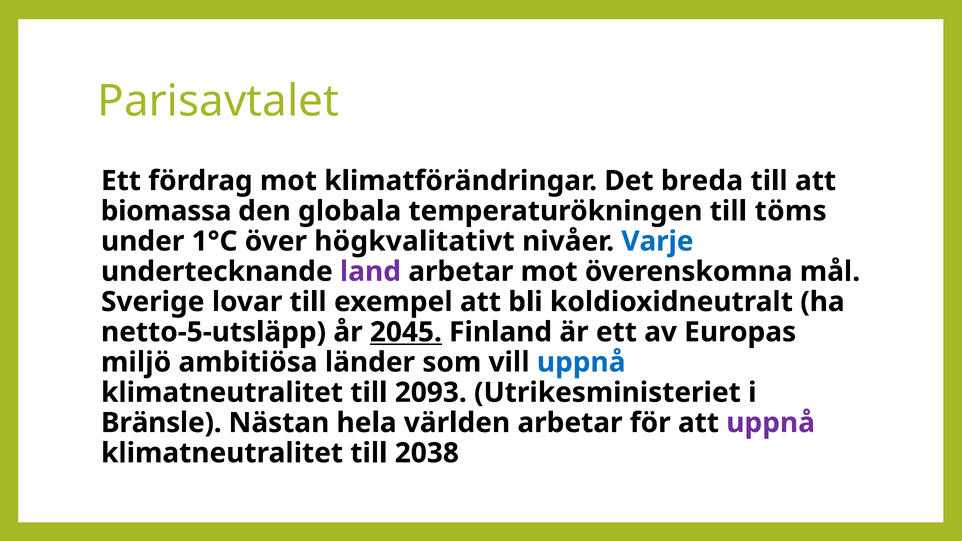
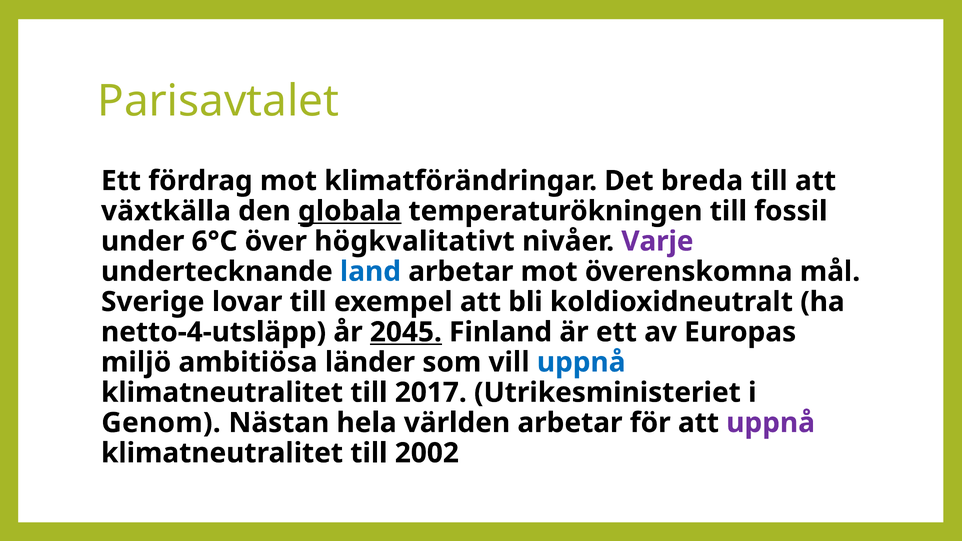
biomassa: biomassa -> växtkälla
globala underline: none -> present
töms: töms -> fossil
1°C: 1°C -> 6°C
Varje colour: blue -> purple
land colour: purple -> blue
netto-5-utsläpp: netto-5-utsläpp -> netto-4-utsläpp
2093: 2093 -> 2017
Bränsle: Bränsle -> Genom
2038: 2038 -> 2002
